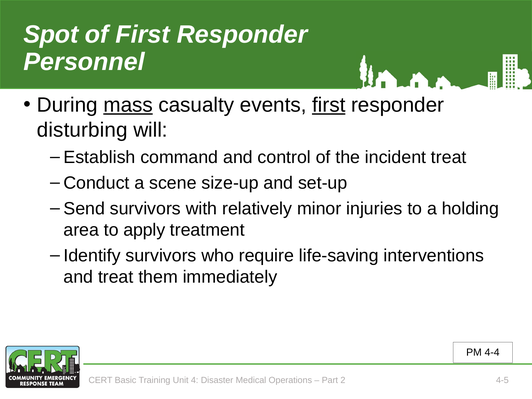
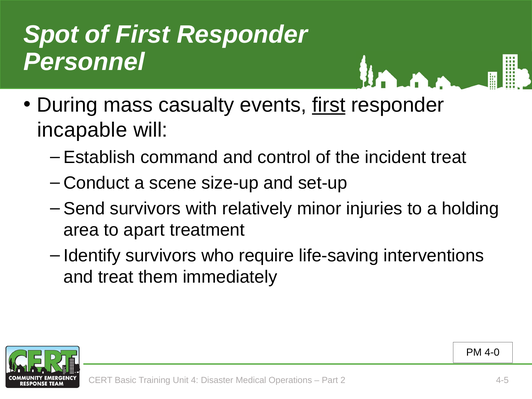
mass underline: present -> none
disturbing: disturbing -> incapable
apply: apply -> apart
4-4: 4-4 -> 4-0
